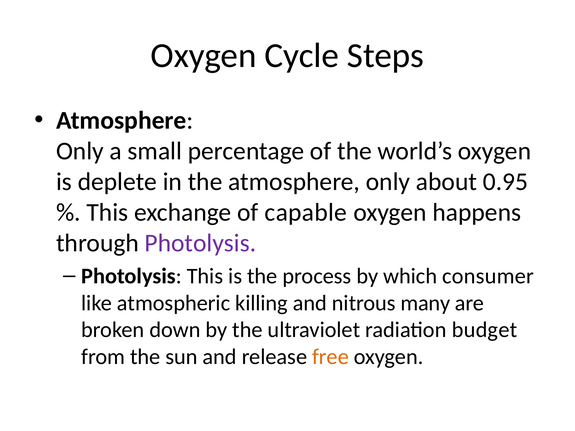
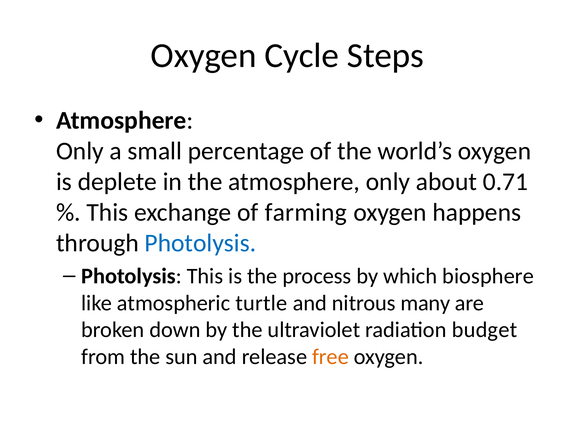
0.95: 0.95 -> 0.71
capable: capable -> farming
Photolysis at (200, 243) colour: purple -> blue
consumer: consumer -> biosphere
killing: killing -> turtle
